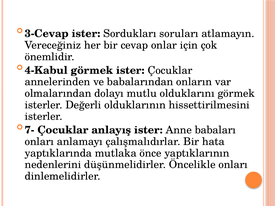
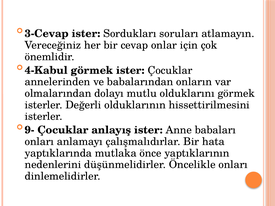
7-: 7- -> 9-
